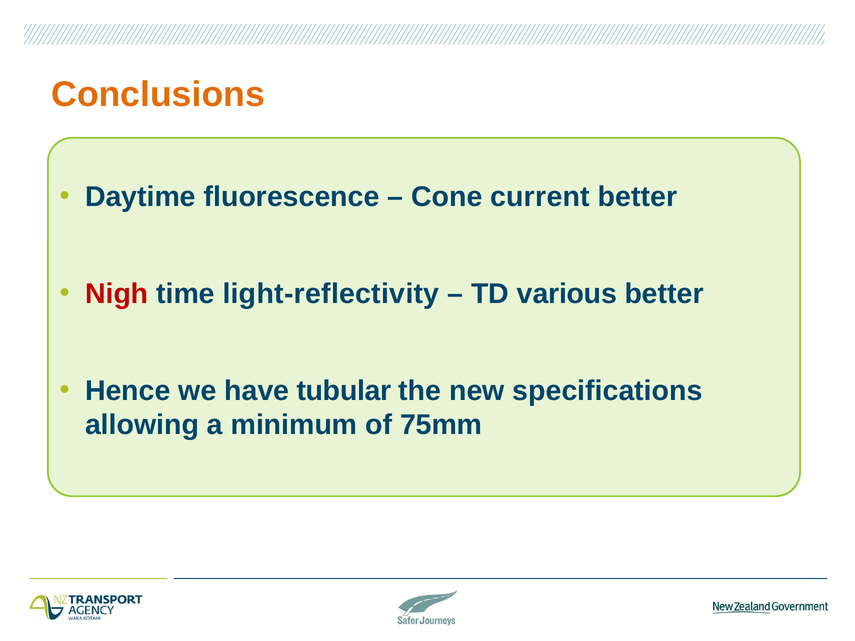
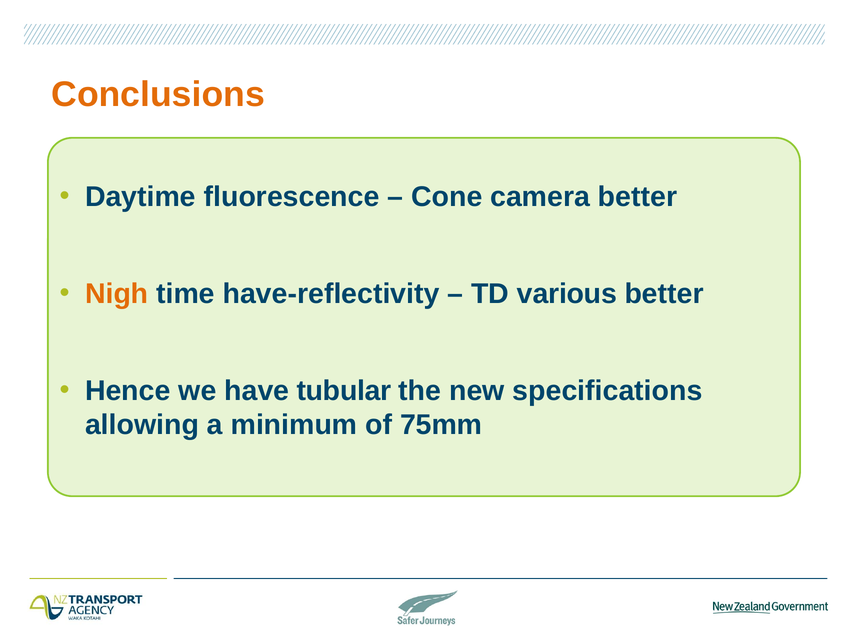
current: current -> camera
Nigh colour: red -> orange
light-reflectivity: light-reflectivity -> have-reflectivity
